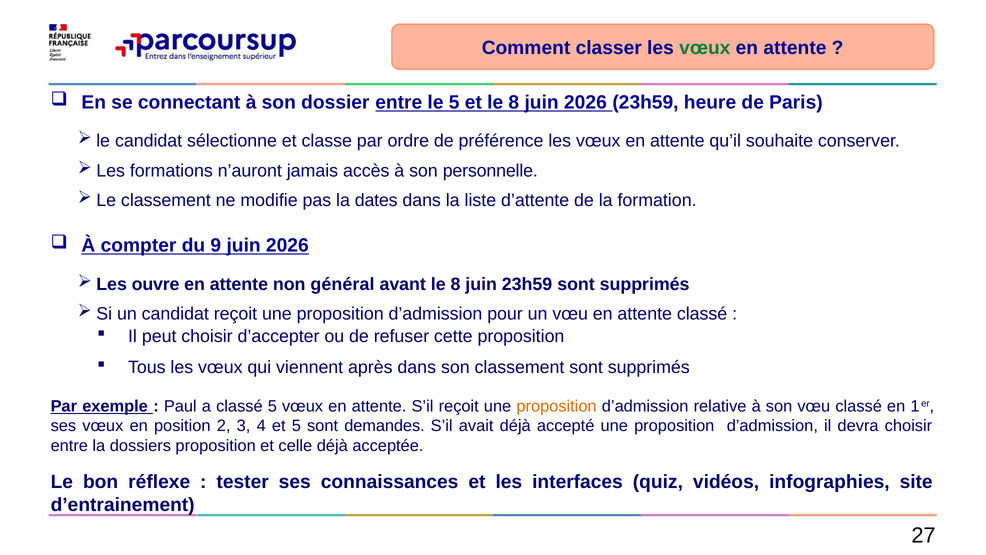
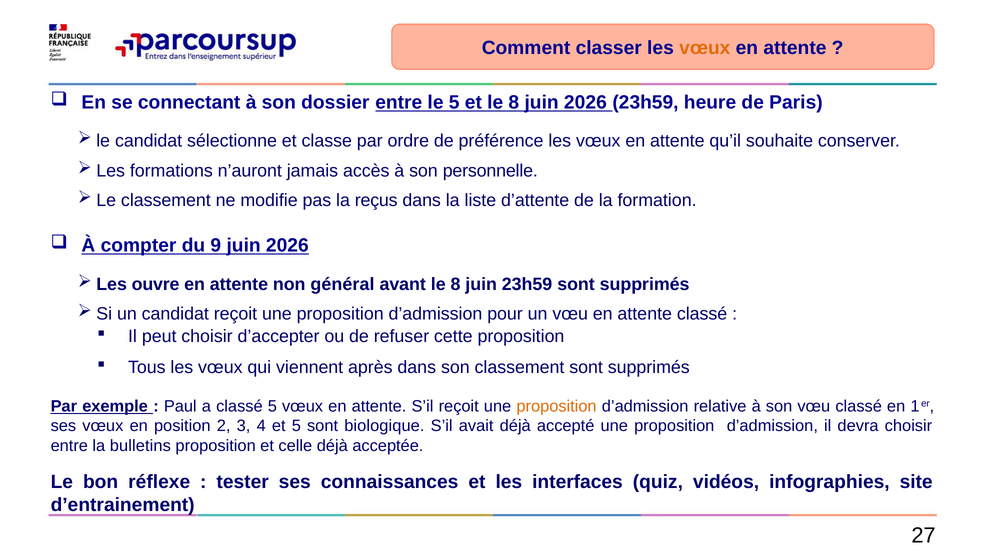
vœux at (705, 48) colour: green -> orange
dates: dates -> reçus
demandes: demandes -> biologique
dossiers: dossiers -> bulletins
